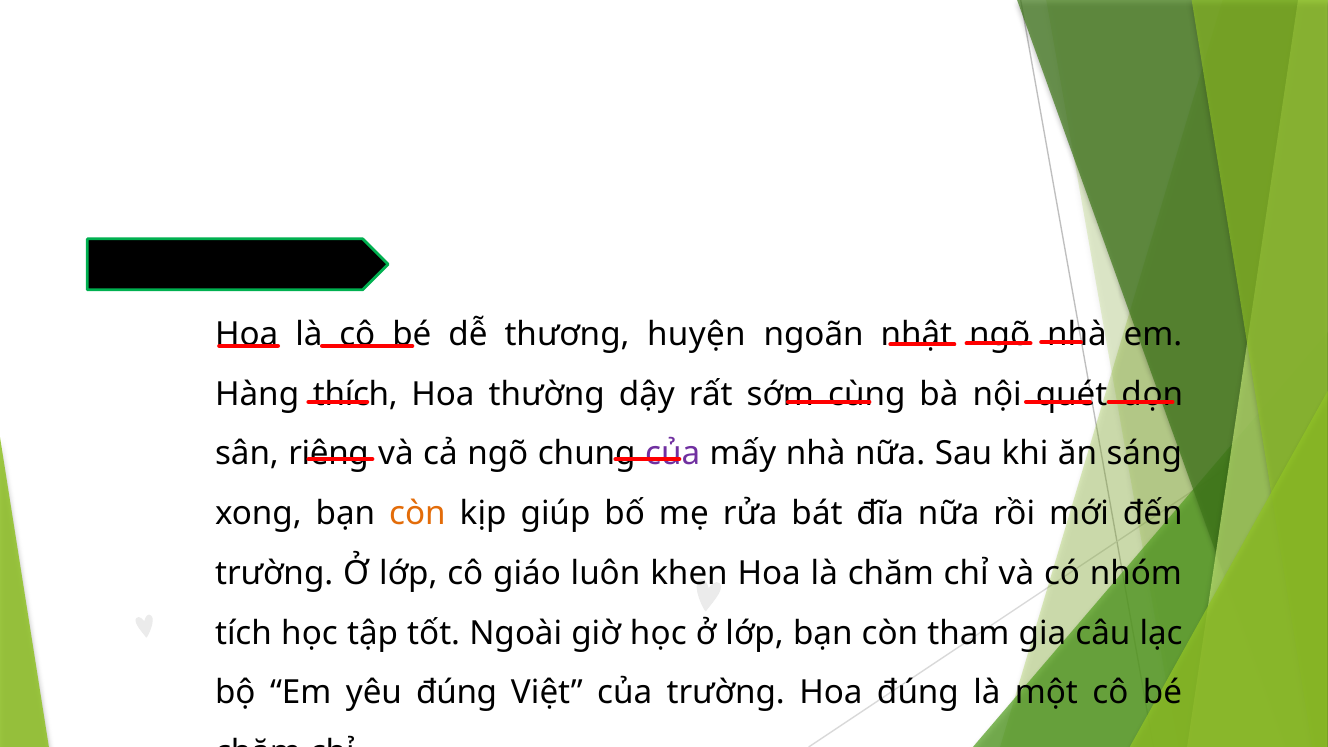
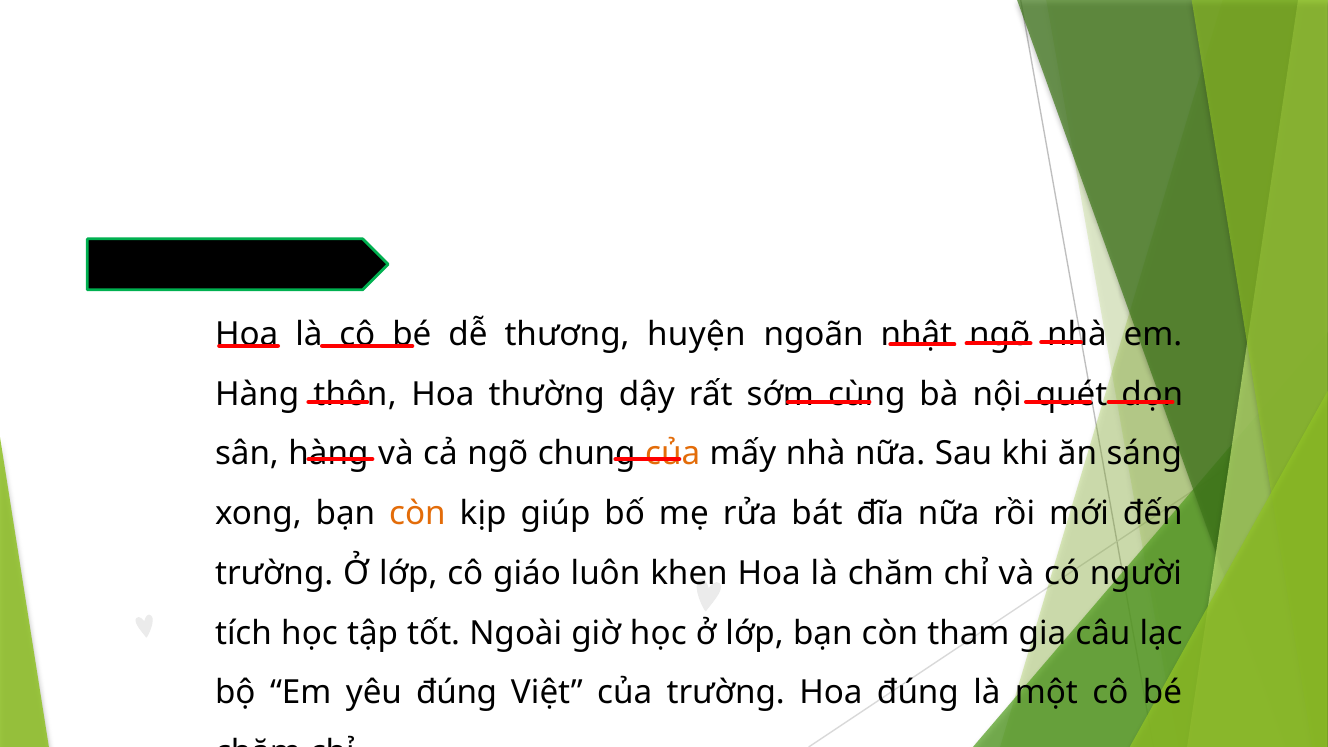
thích: thích -> thôn
sân riêng: riêng -> hàng
của at (673, 454) colour: purple -> orange
nhóm: nhóm -> người
